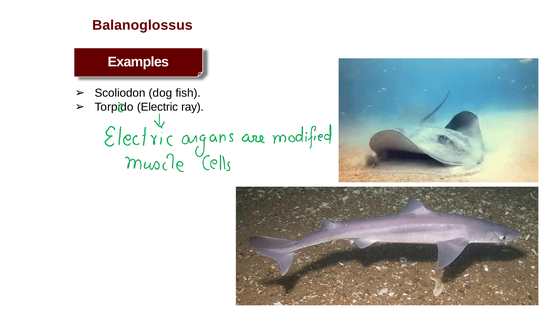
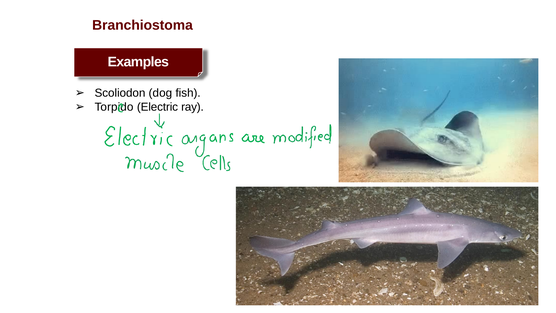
Balanoglossus: Balanoglossus -> Branchiostoma
